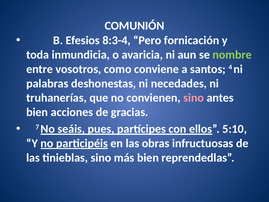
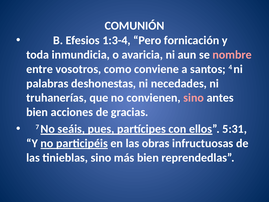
8:3-4: 8:3-4 -> 1:3-4
nombre colour: light green -> pink
5:10: 5:10 -> 5:31
